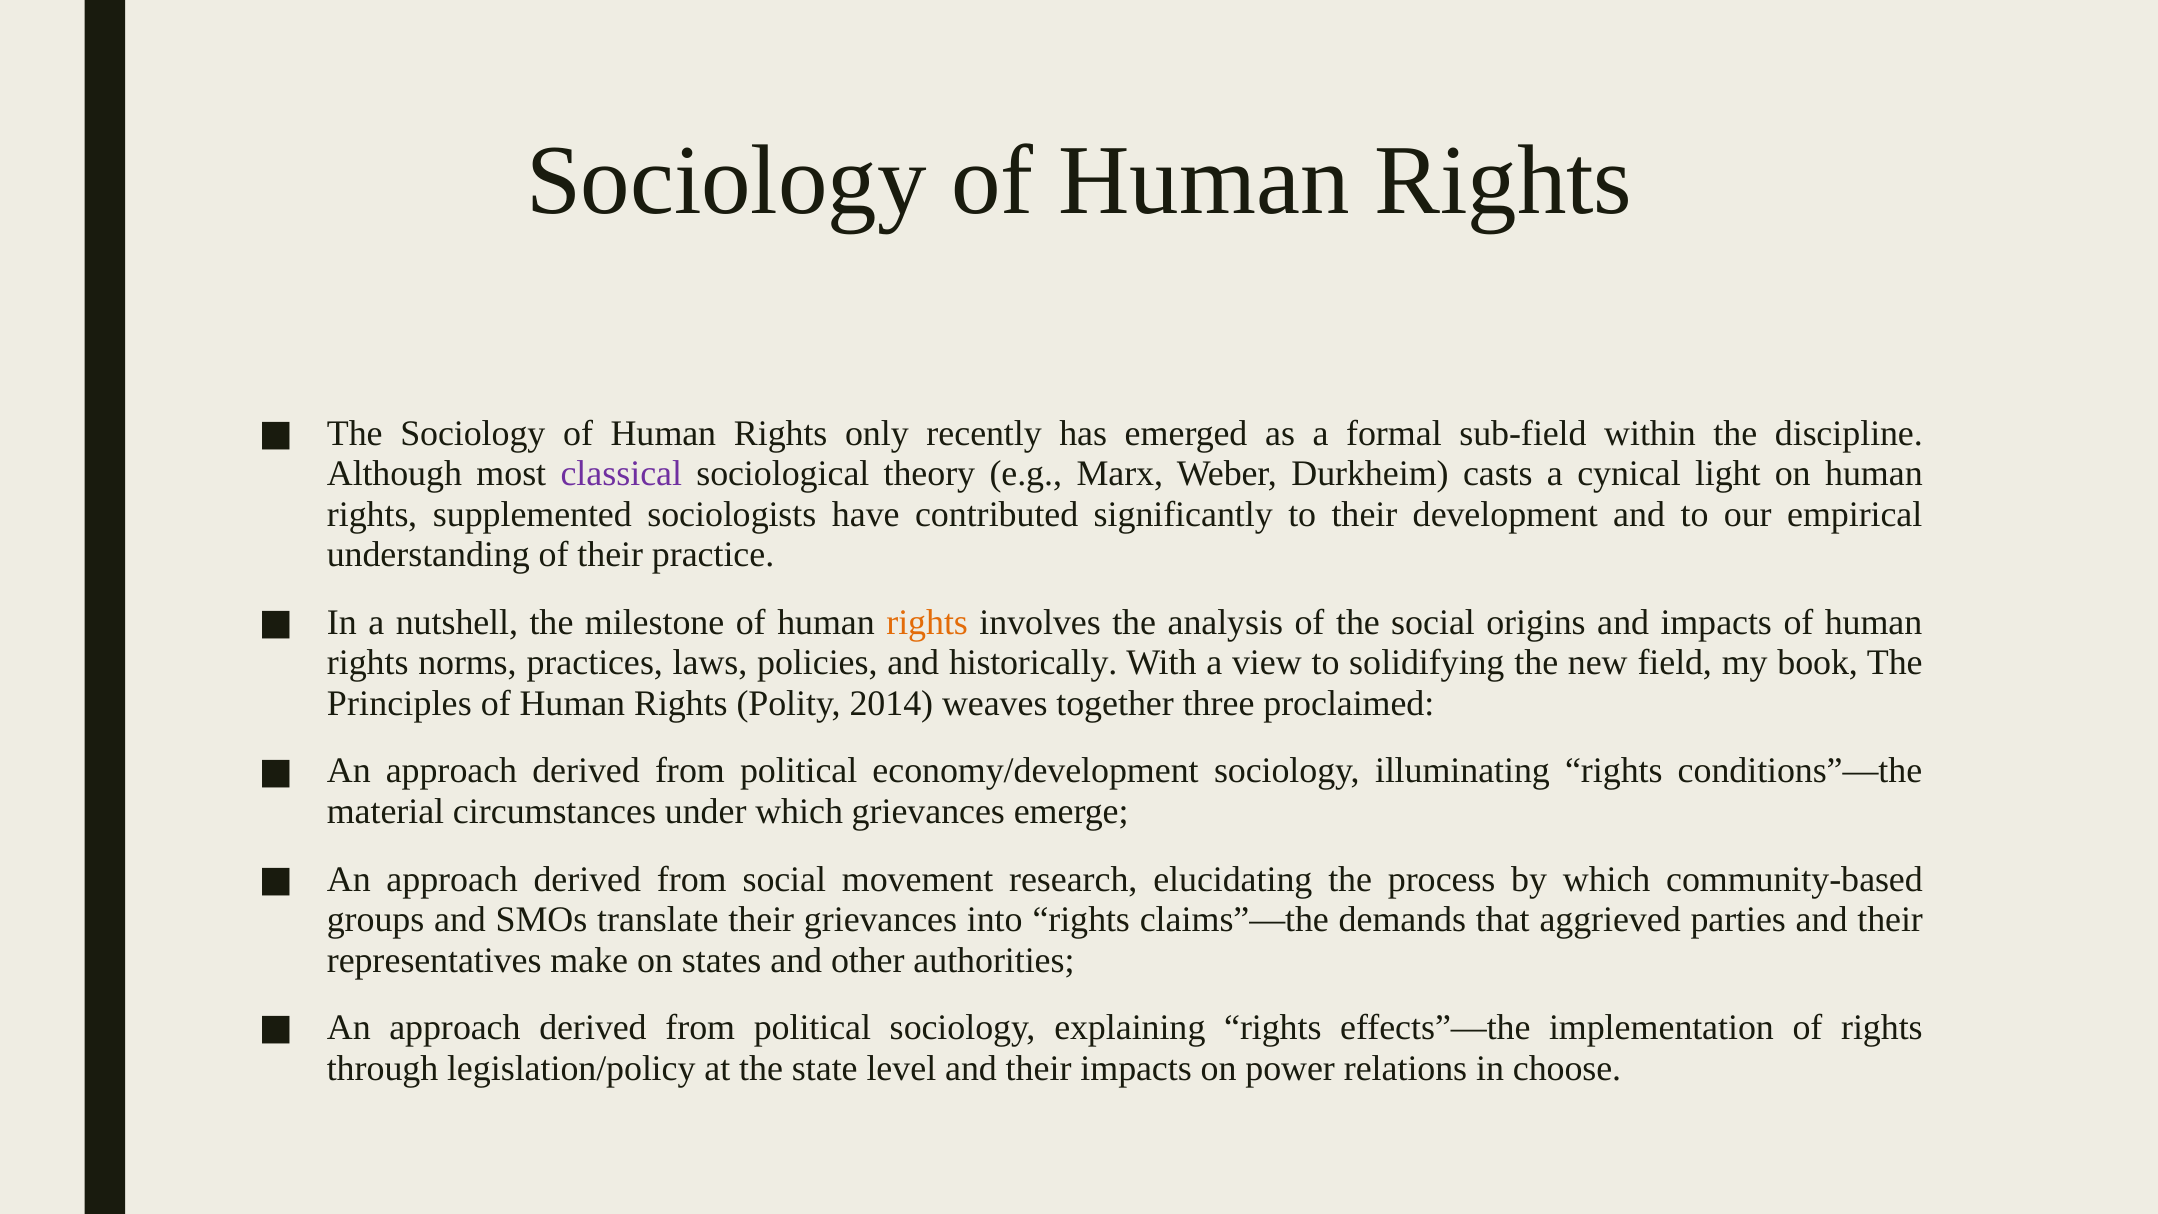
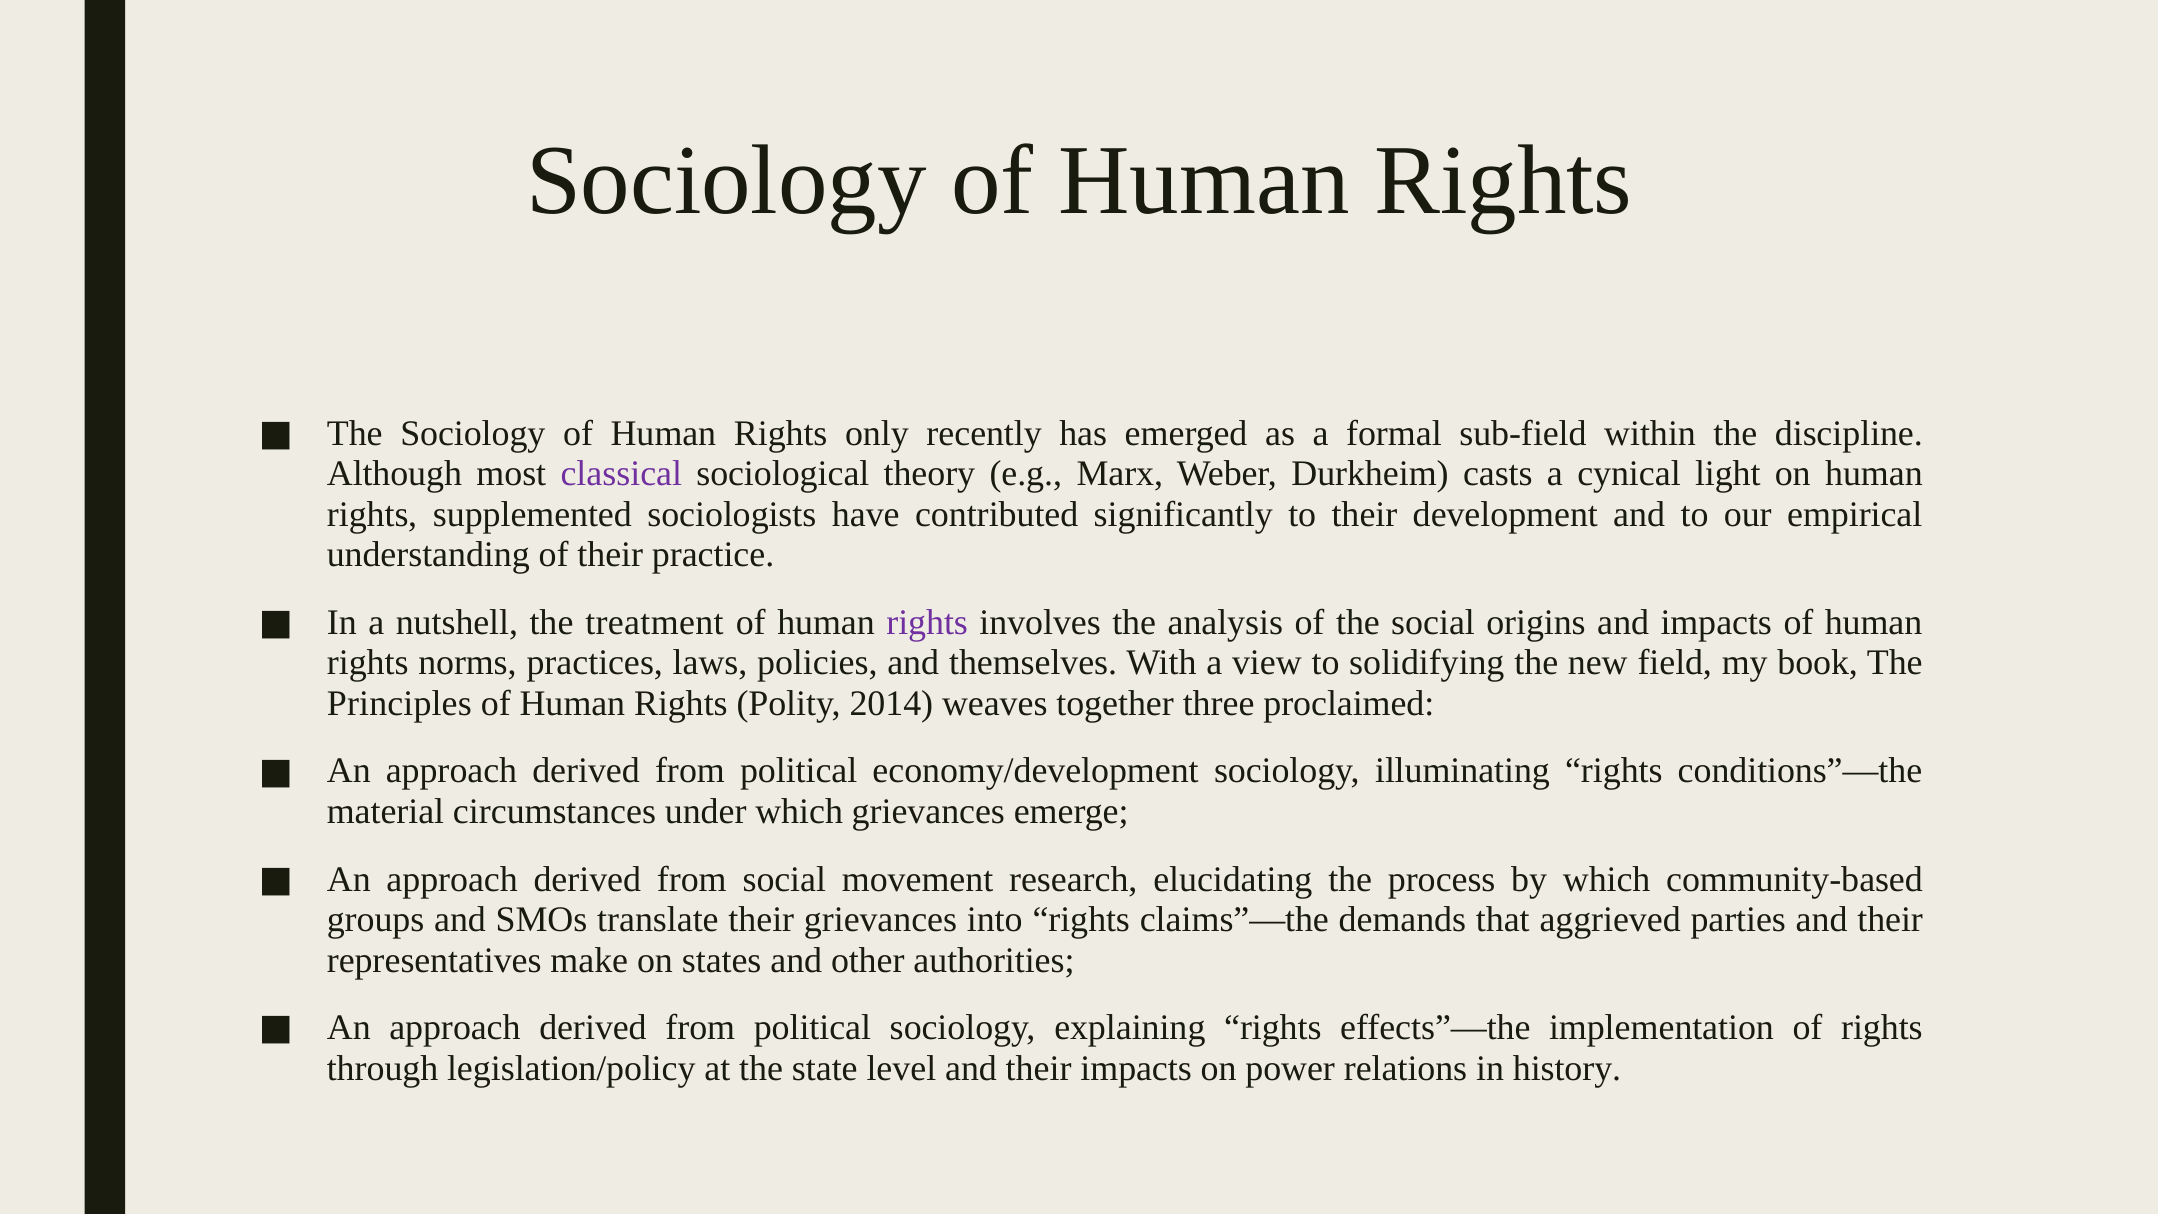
milestone: milestone -> treatment
rights at (927, 622) colour: orange -> purple
historically: historically -> themselves
choose: choose -> history
